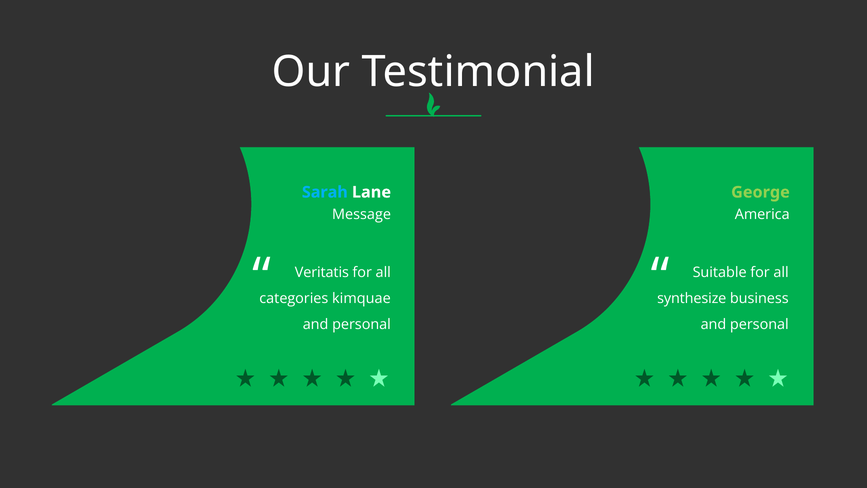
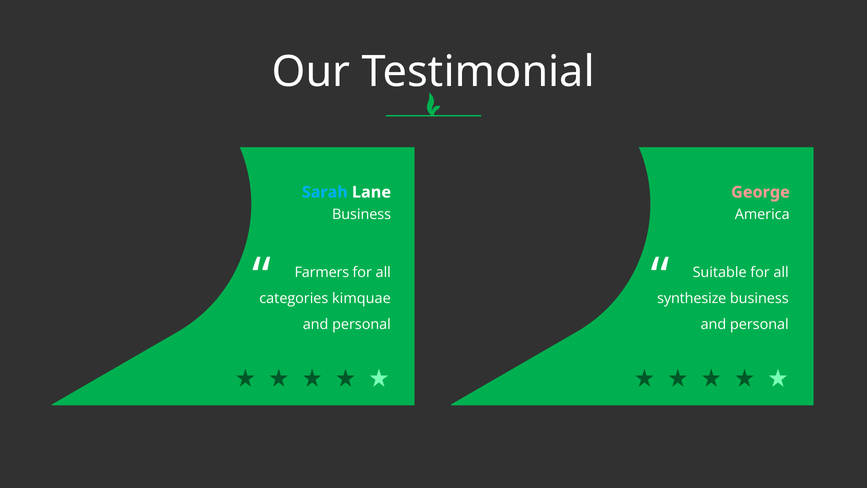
George colour: light green -> pink
Message at (361, 214): Message -> Business
Veritatis: Veritatis -> Farmers
